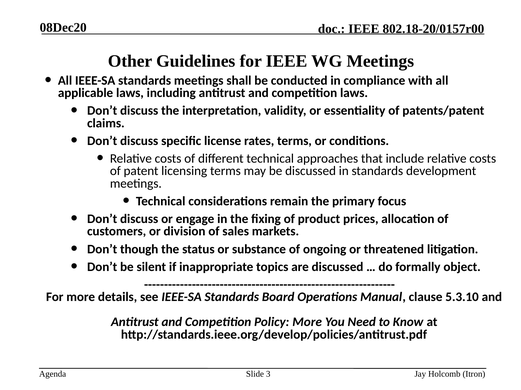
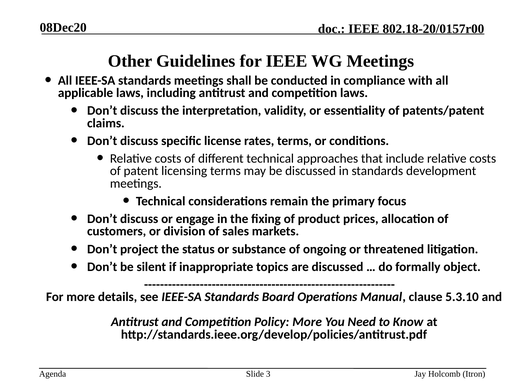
though: though -> project
